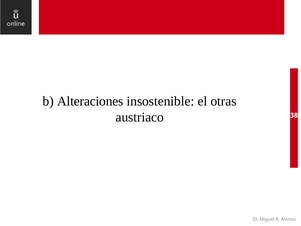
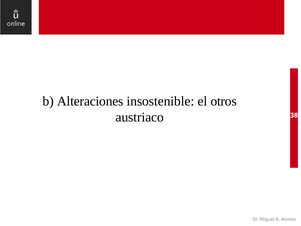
otras: otras -> otros
